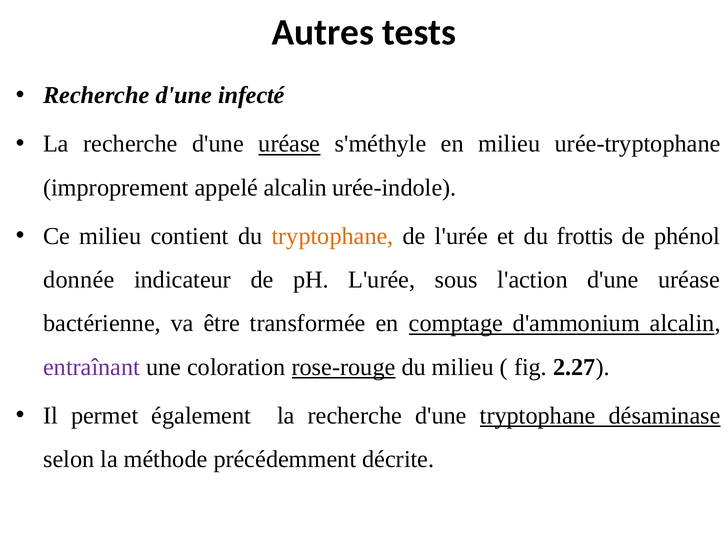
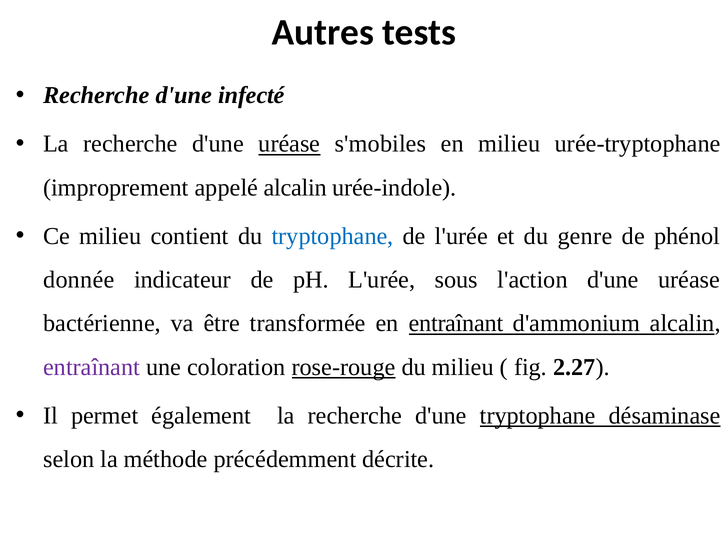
s'méthyle: s'méthyle -> s'mobiles
tryptophane at (333, 236) colour: orange -> blue
frottis: frottis -> genre
en comptage: comptage -> entraînant
